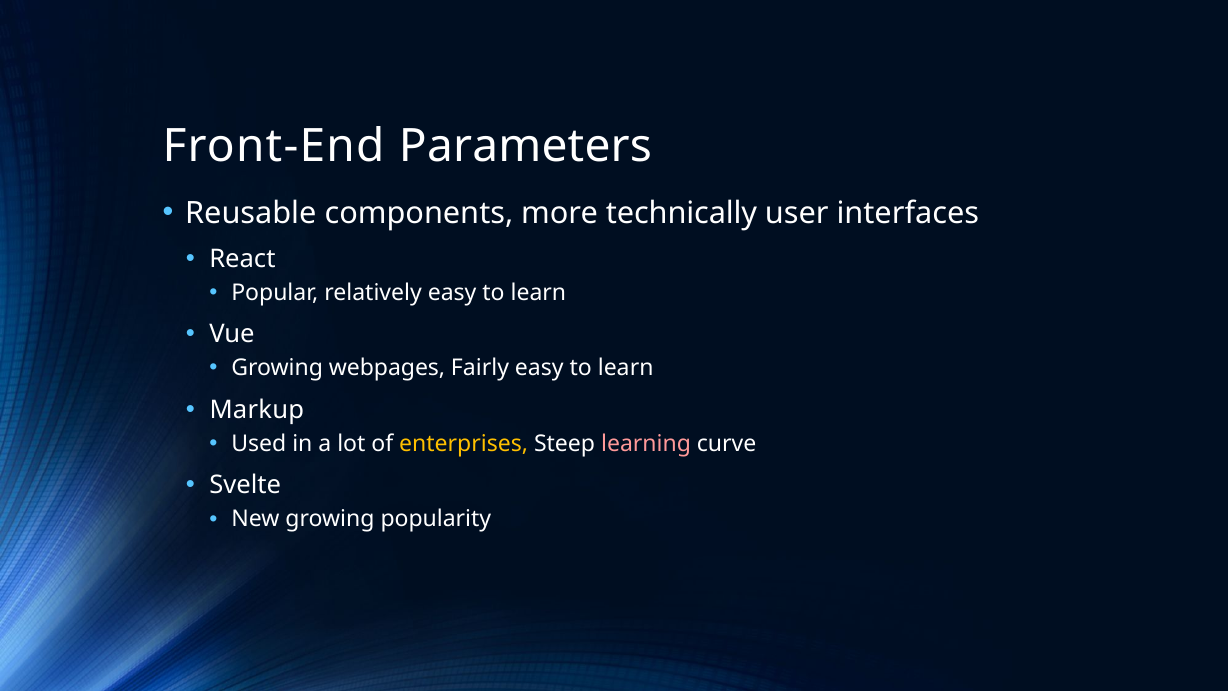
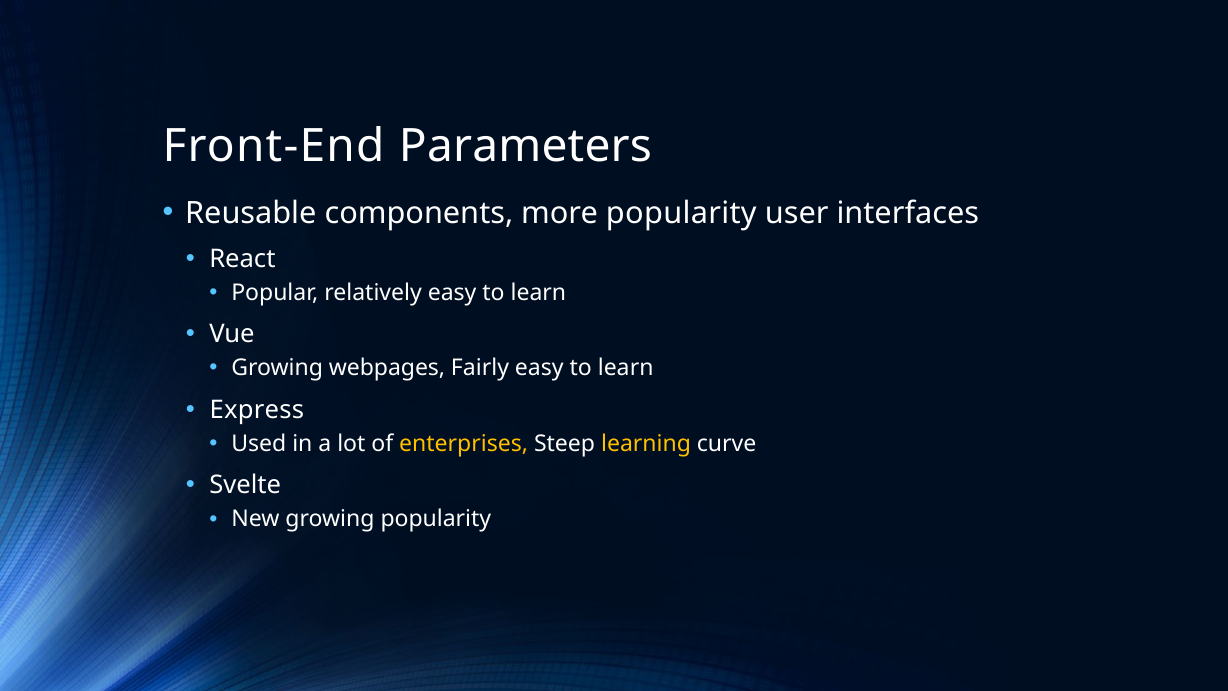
more technically: technically -> popularity
Markup: Markup -> Express
learning colour: pink -> yellow
